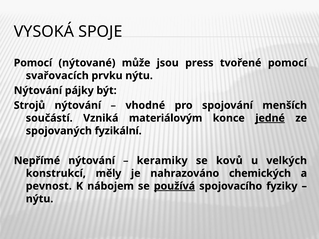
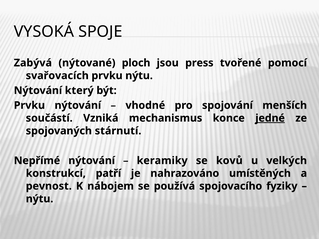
Pomocí at (33, 63): Pomocí -> Zabývá
může: může -> ploch
pájky: pájky -> který
Strojů at (29, 105): Strojů -> Prvku
materiálovým: materiálovým -> mechanismus
fyzikální: fyzikální -> stárnutí
měly: měly -> patří
chemických: chemických -> umístěných
používá underline: present -> none
